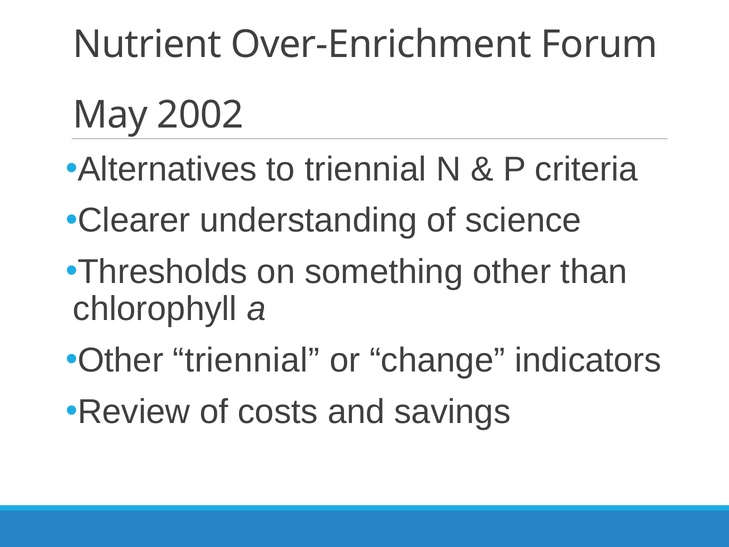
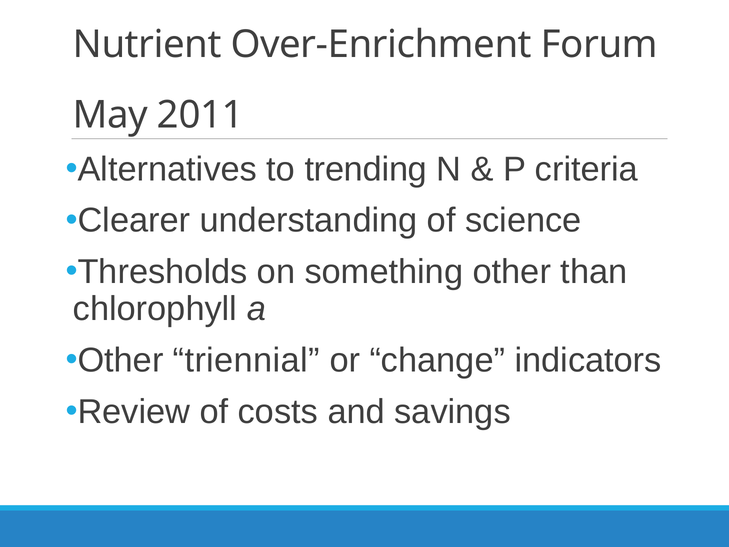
2002: 2002 -> 2011
to triennial: triennial -> trending
